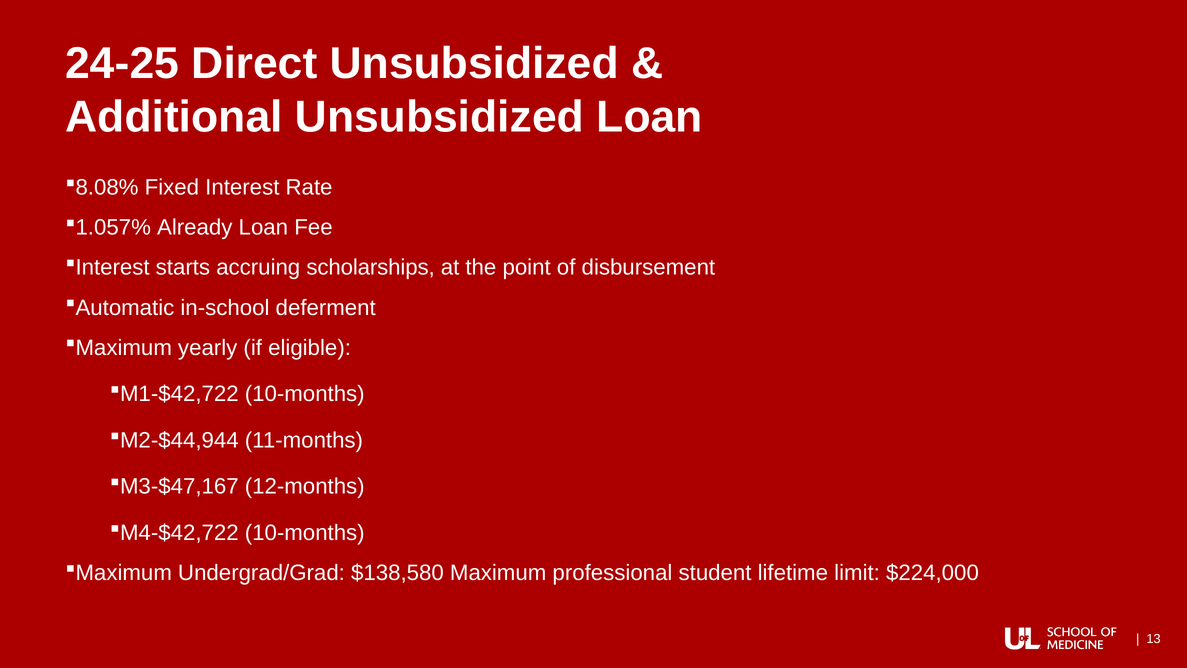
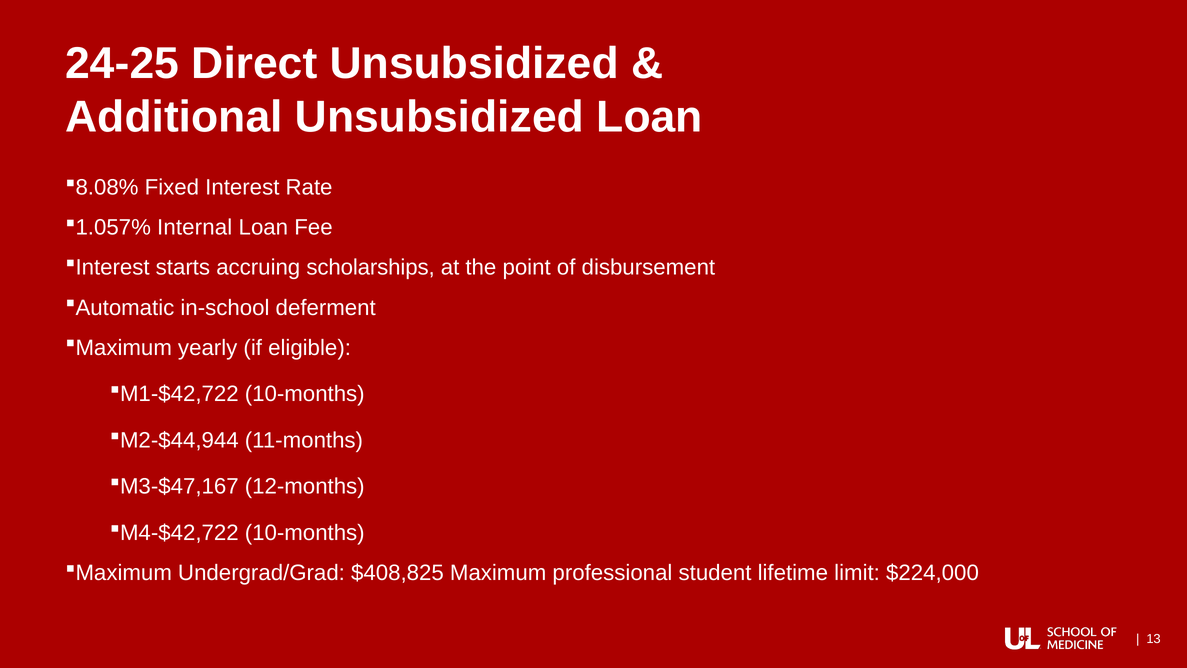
Already: Already -> Internal
$138,580: $138,580 -> $408,825
